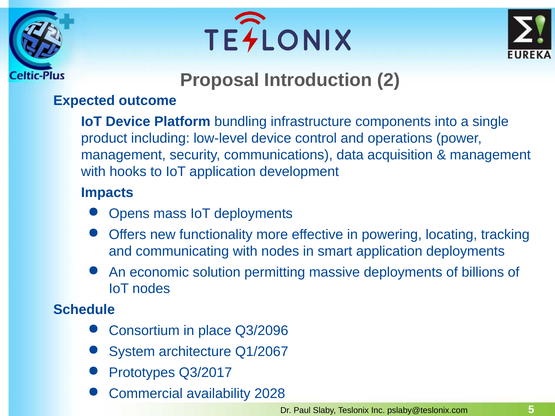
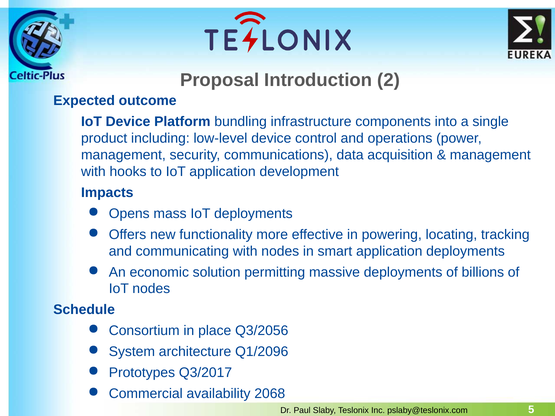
Q3/2096: Q3/2096 -> Q3/2056
Q1/2067: Q1/2067 -> Q1/2096
2028: 2028 -> 2068
